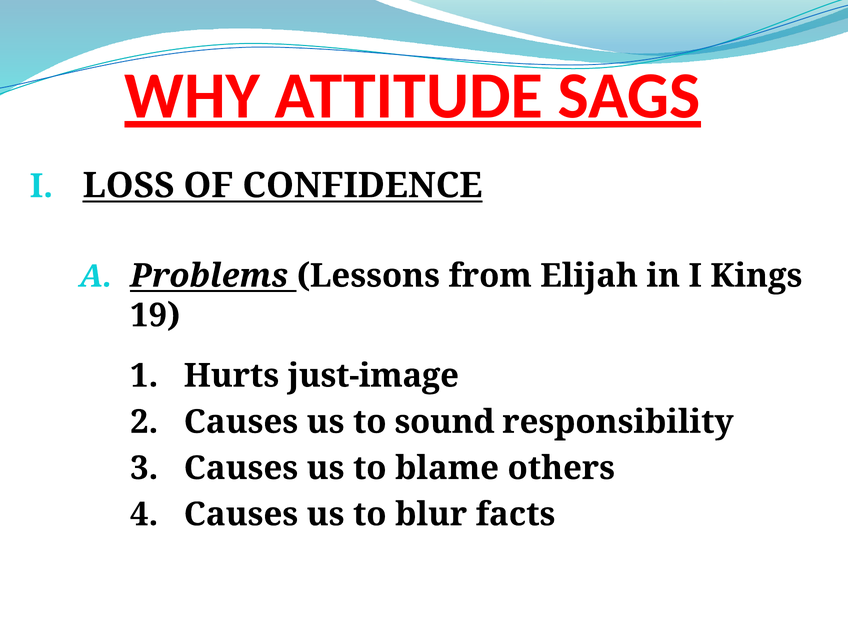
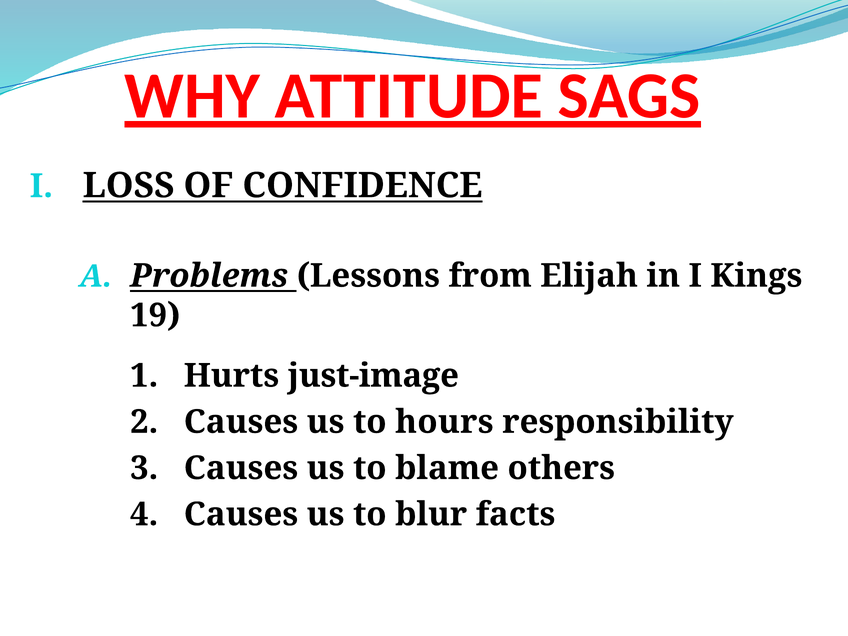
sound: sound -> hours
